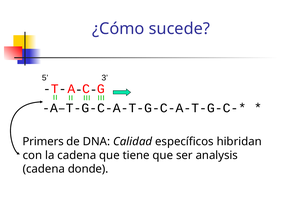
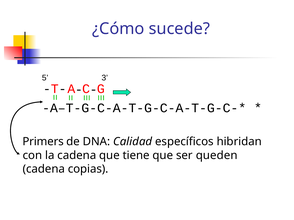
analysis: analysis -> queden
donde: donde -> copias
